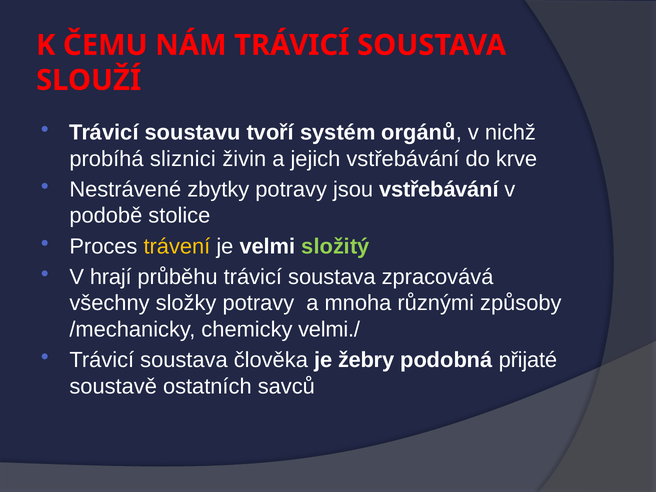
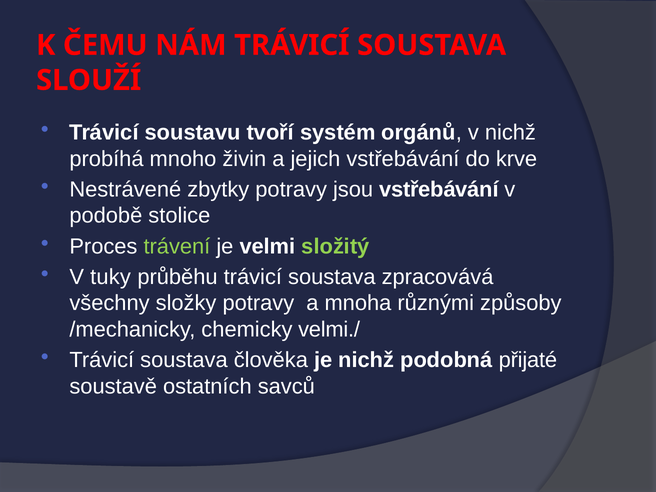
sliznici: sliznici -> mnoho
trávení colour: yellow -> light green
hrají: hrají -> tuky
je žebry: žebry -> nichž
